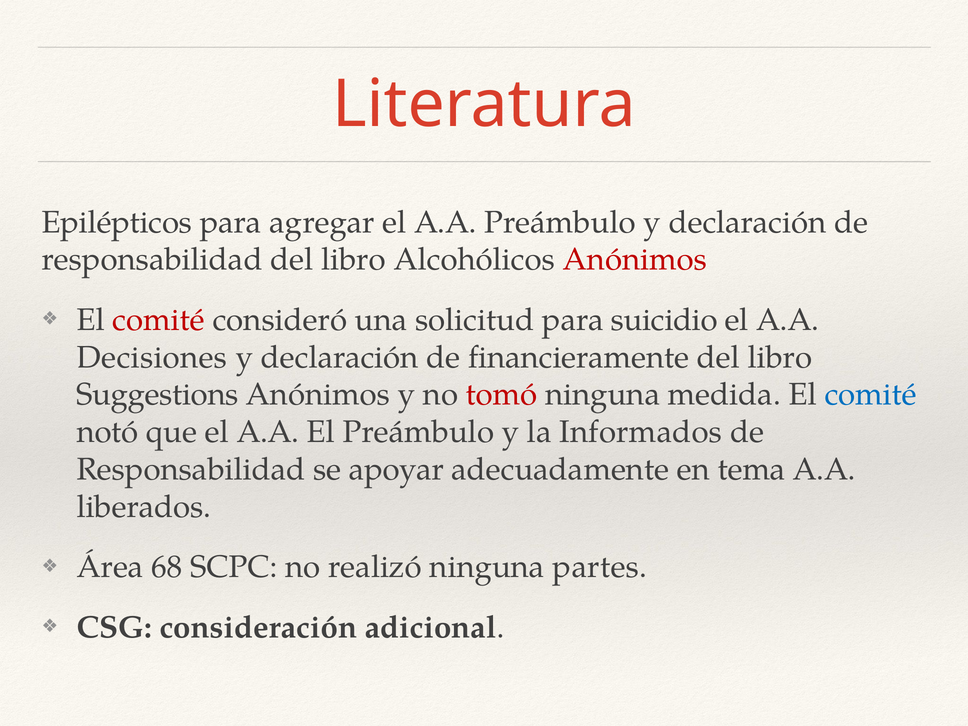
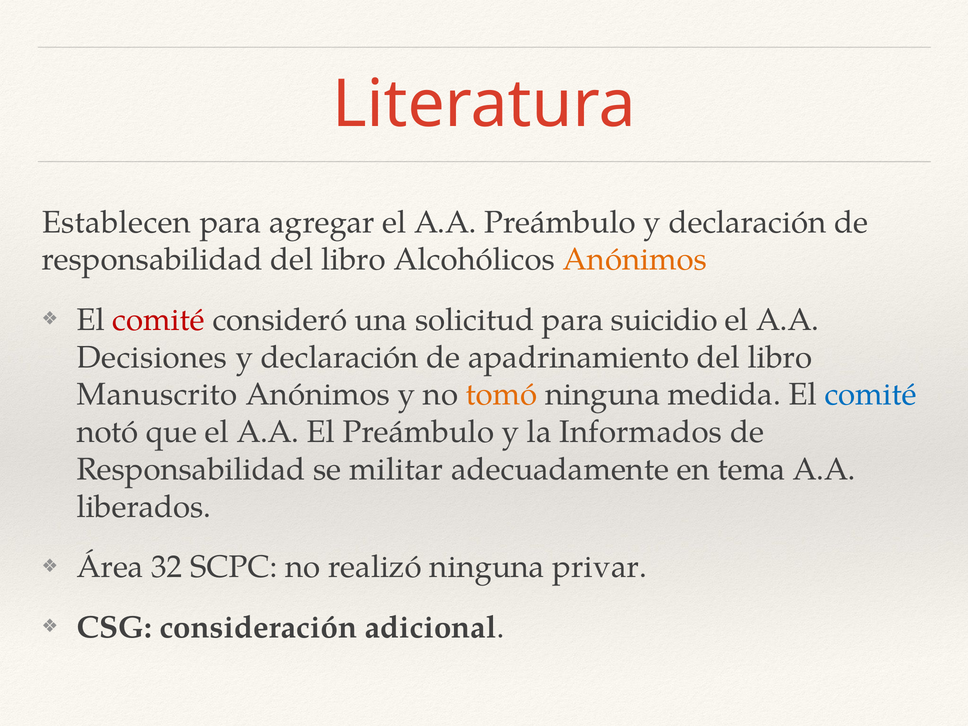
Epilépticos: Epilépticos -> Establecen
Anónimos at (635, 260) colour: red -> orange
financieramente: financieramente -> apadrinamiento
Suggestions: Suggestions -> Manuscrito
tomó colour: red -> orange
apoyar: apoyar -> militar
68: 68 -> 32
partes: partes -> privar
